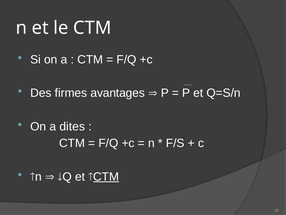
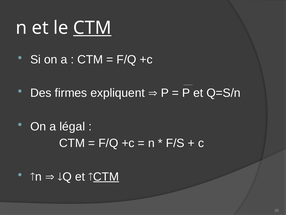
CTM at (92, 28) underline: none -> present
avantages: avantages -> expliquent
dites: dites -> légal
